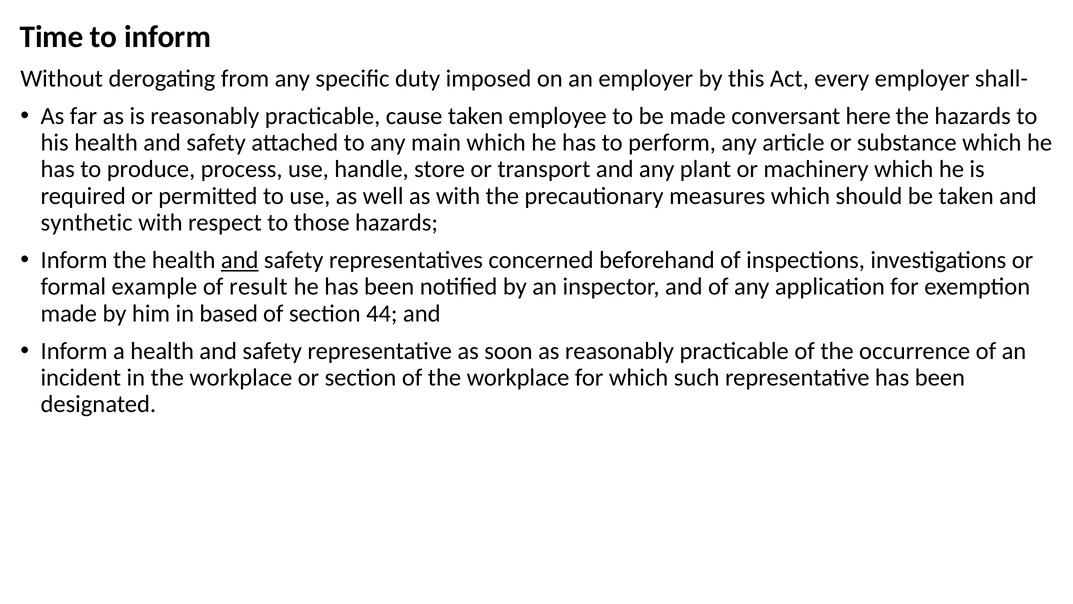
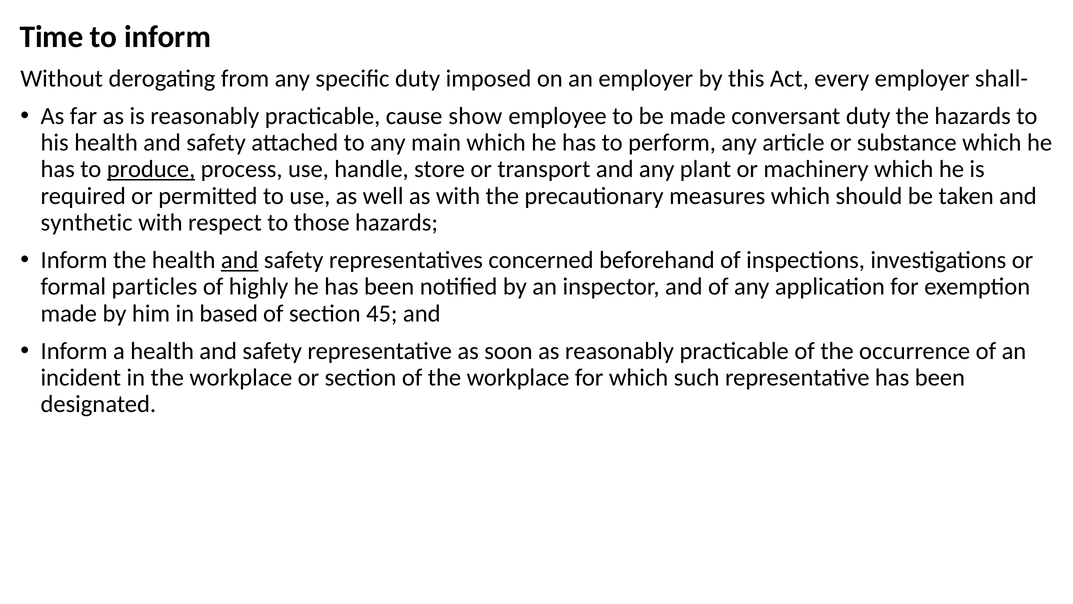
cause taken: taken -> show
conversant here: here -> duty
produce underline: none -> present
example: example -> particles
result: result -> highly
44: 44 -> 45
